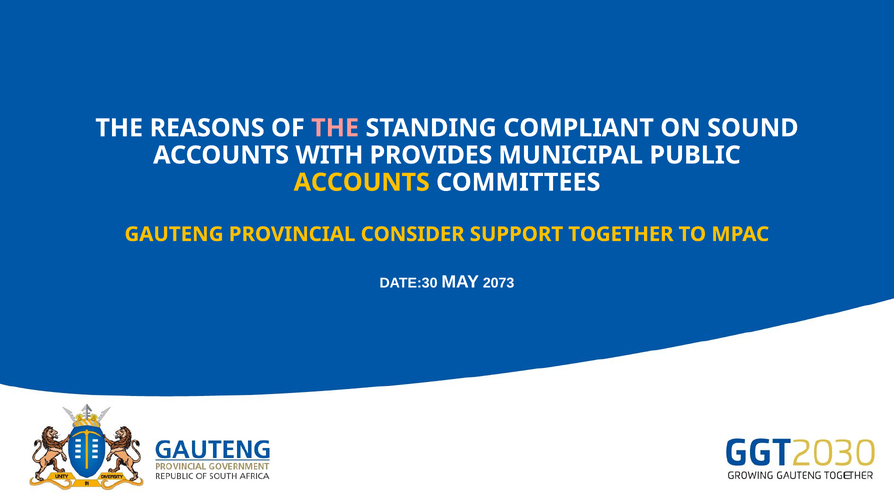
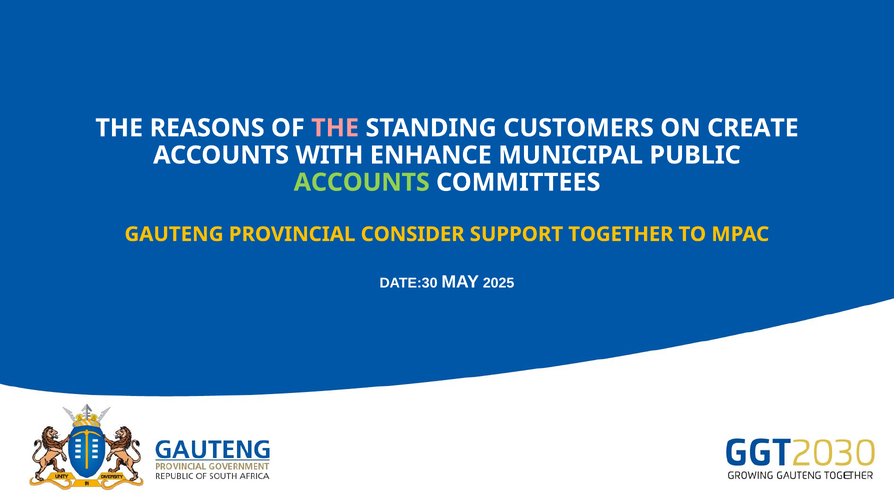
COMPLIANT: COMPLIANT -> CUSTOMERS
SOUND: SOUND -> CREATE
PROVIDES: PROVIDES -> ENHANCE
ACCOUNTS at (362, 182) colour: yellow -> light green
2073: 2073 -> 2025
